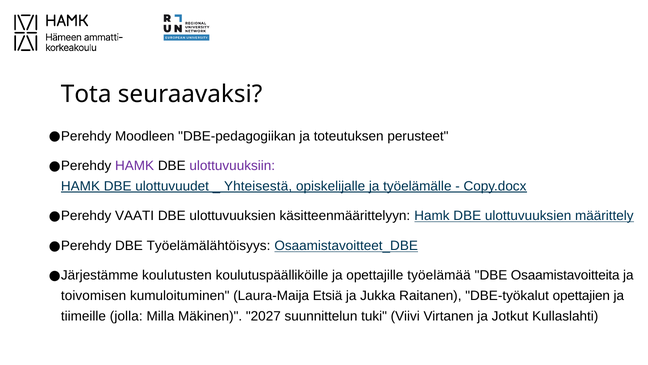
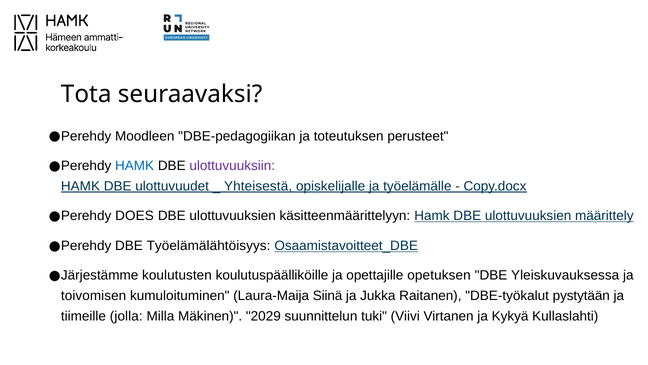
HAMK at (135, 166) colour: purple -> blue
VAATI: VAATI -> DOES
työelämää: työelämää -> opetuksen
Osaamistavoitteita: Osaamistavoitteita -> Yleiskuvauksessa
Etsiä: Etsiä -> Siinä
opettajien: opettajien -> pystytään
2027: 2027 -> 2029
Jotkut: Jotkut -> Kykyä
